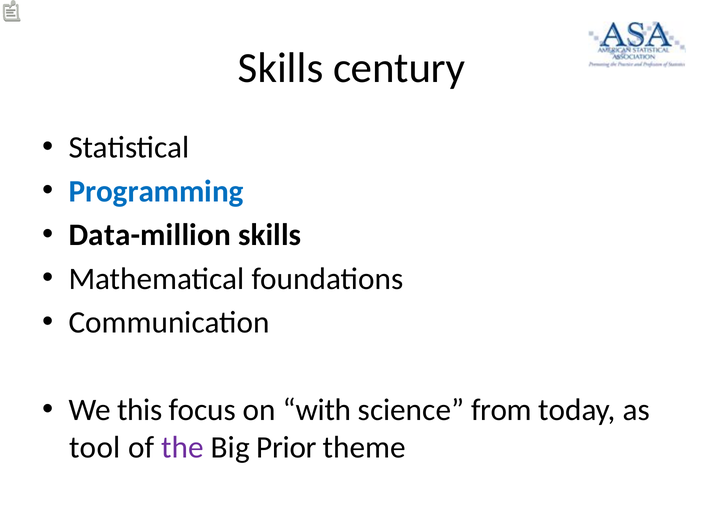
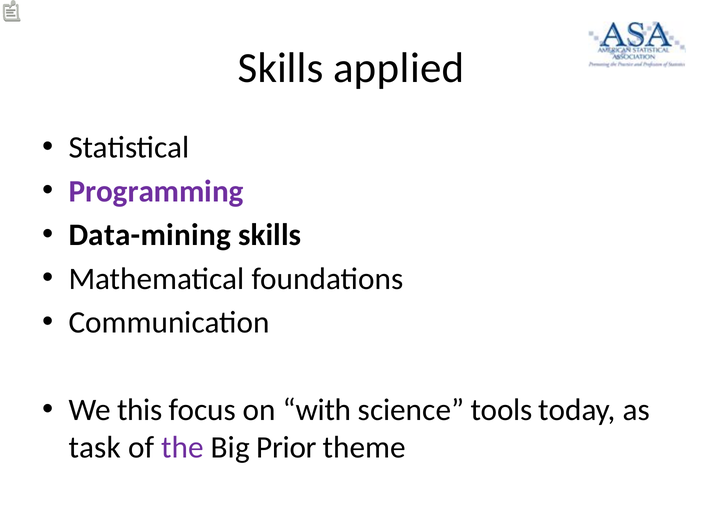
century: century -> applied
Programming colour: blue -> purple
Data-million: Data-million -> Data-mining
from: from -> tools
tool: tool -> task
